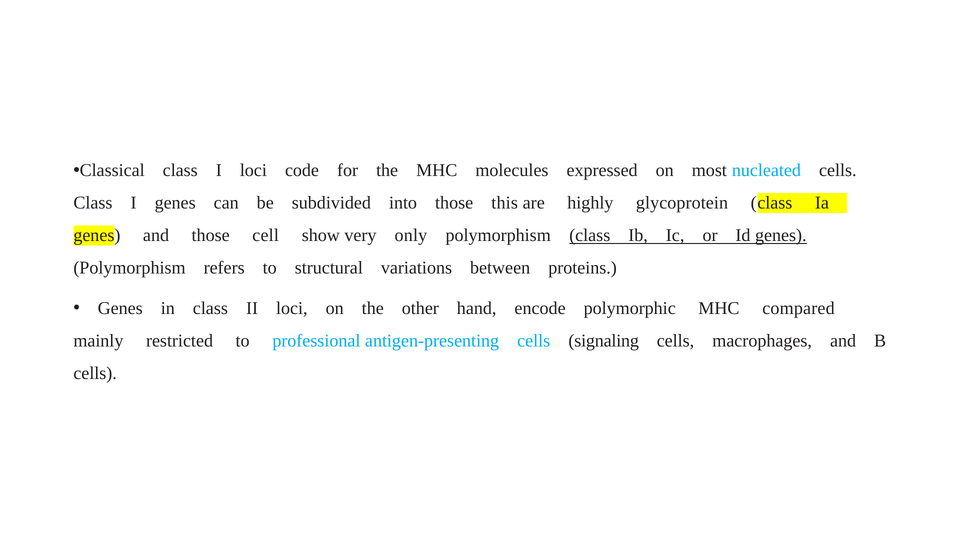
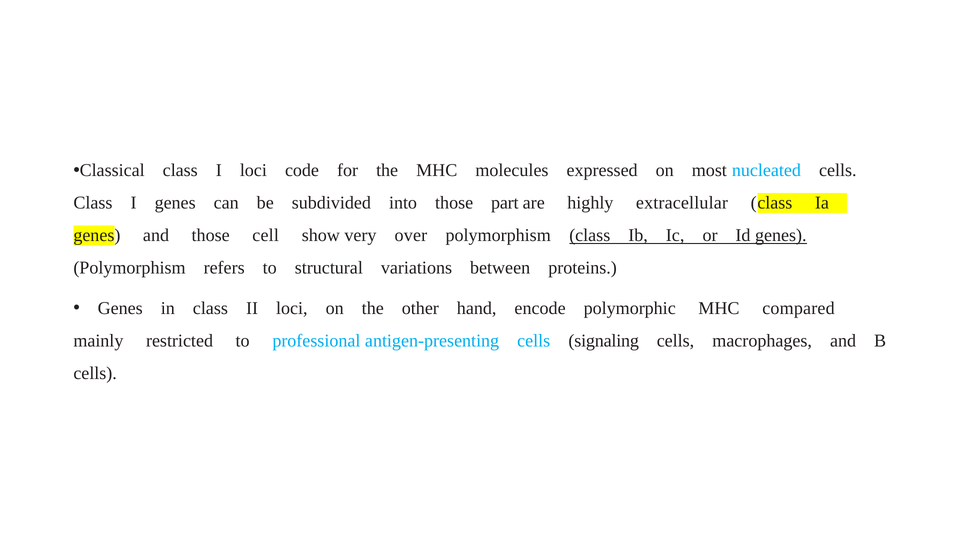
this: this -> part
glycoprotein: glycoprotein -> extracellular
only: only -> over
